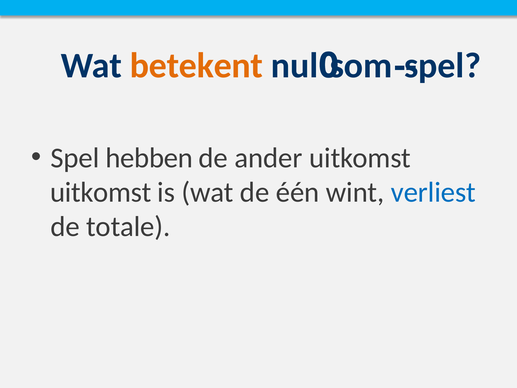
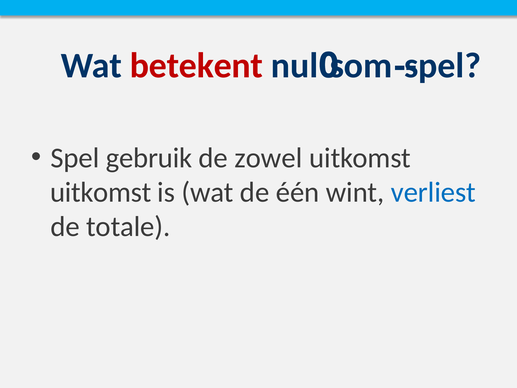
betekent colour: orange -> red
hebben: hebben -> gebruik
ander: ander -> zowel
